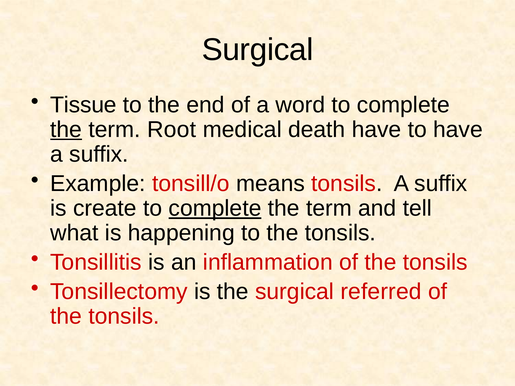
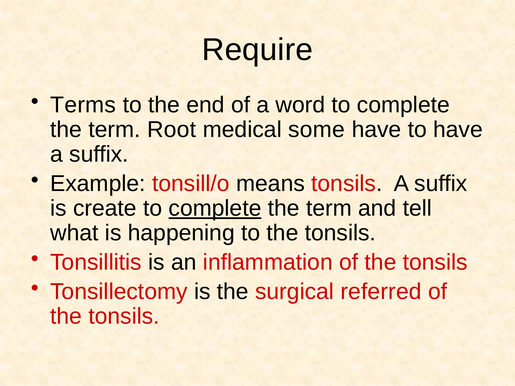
Surgical at (258, 50): Surgical -> Require
Tissue: Tissue -> Terms
the at (66, 130) underline: present -> none
death: death -> some
